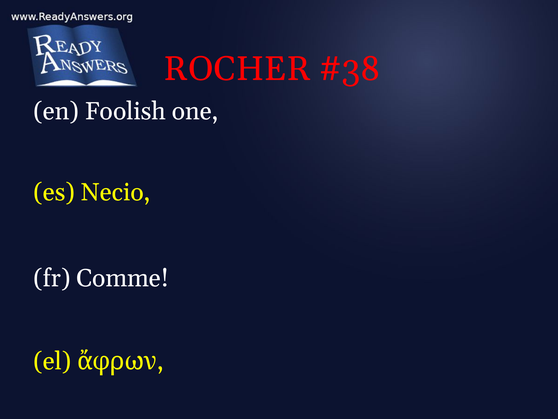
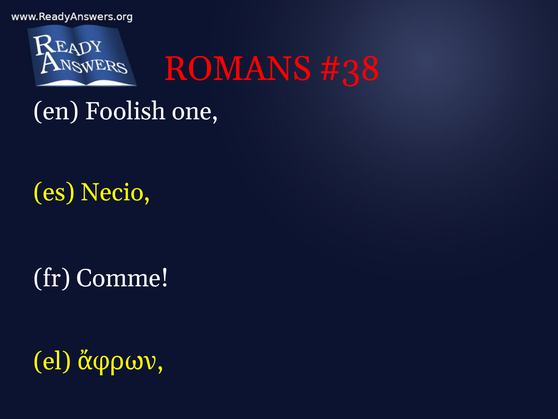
ROCHER: ROCHER -> ROMANS
